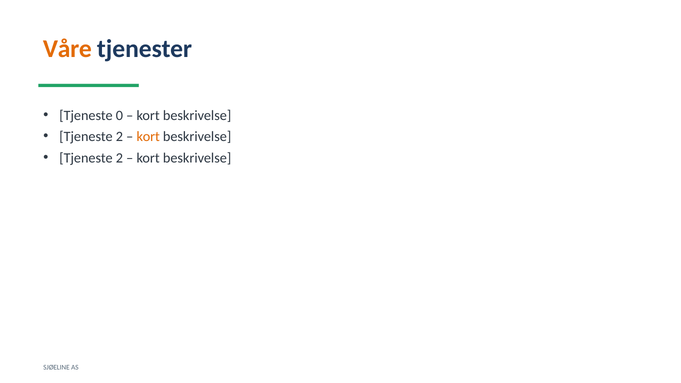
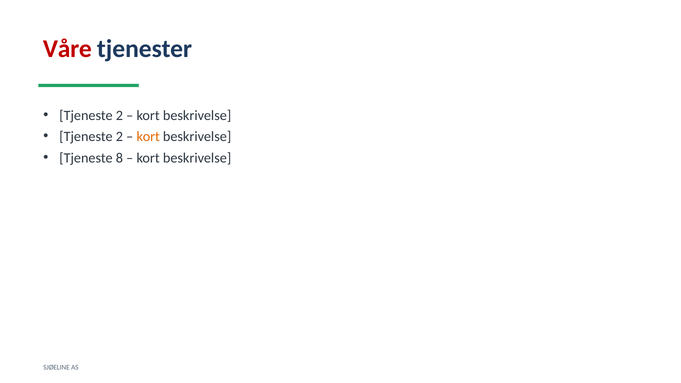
Våre colour: orange -> red
0 at (119, 115): 0 -> 2
2 at (119, 158): 2 -> 8
